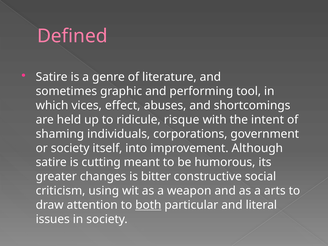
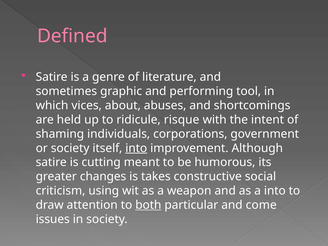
effect: effect -> about
into at (136, 148) underline: none -> present
bitter: bitter -> takes
a arts: arts -> into
literal: literal -> come
